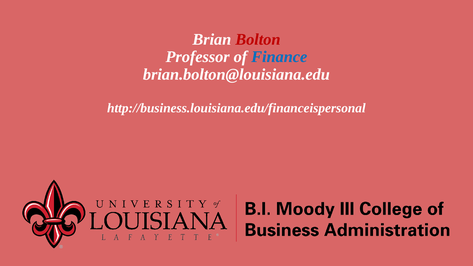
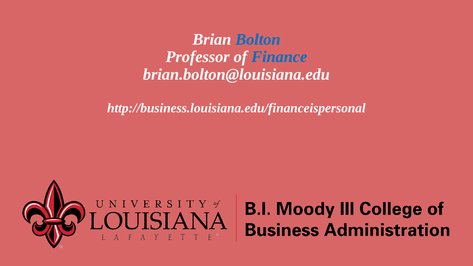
Bolton colour: red -> blue
